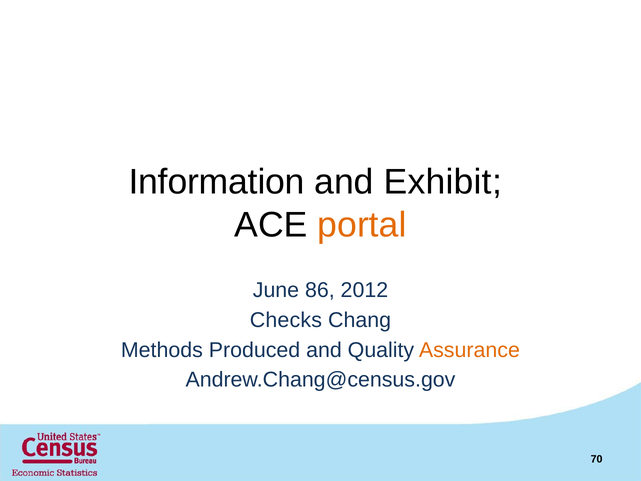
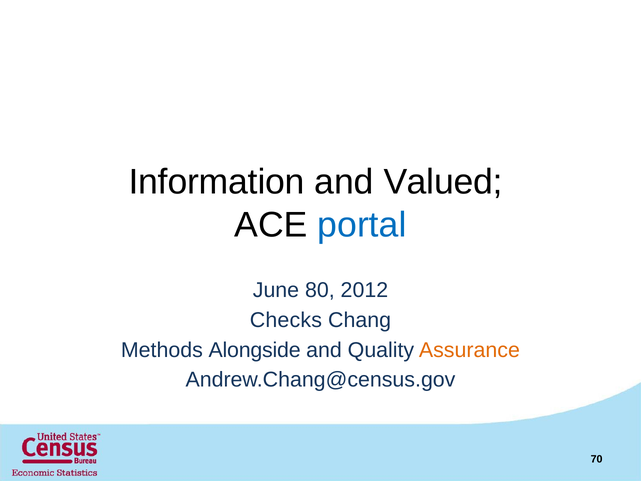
Exhibit: Exhibit -> Valued
portal colour: orange -> blue
86: 86 -> 80
Produced: Produced -> Alongside
